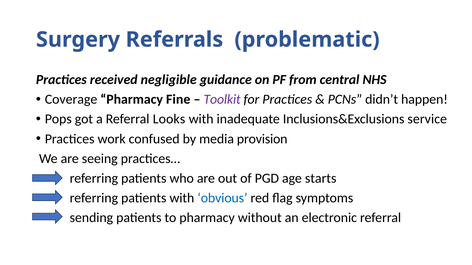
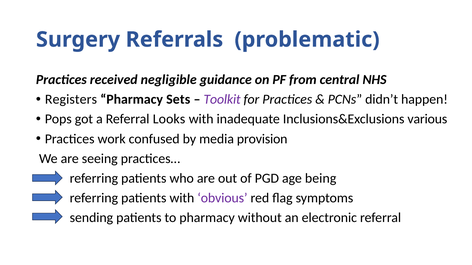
Coverage: Coverage -> Registers
Fine: Fine -> Sets
service: service -> various
starts: starts -> being
obvious colour: blue -> purple
